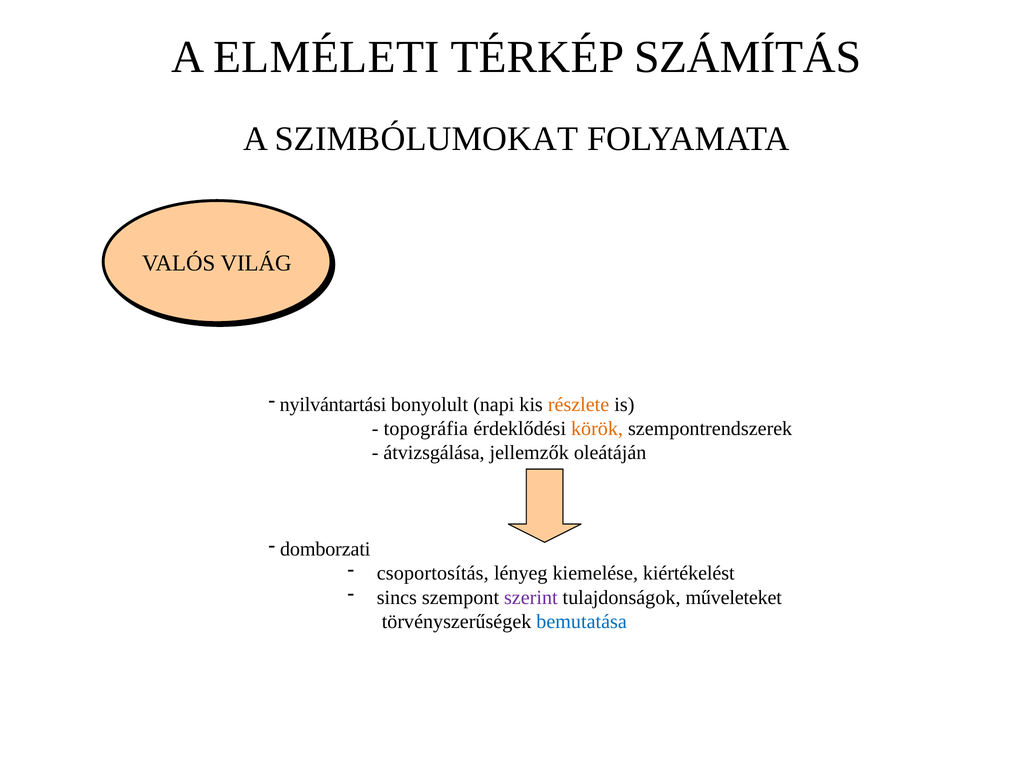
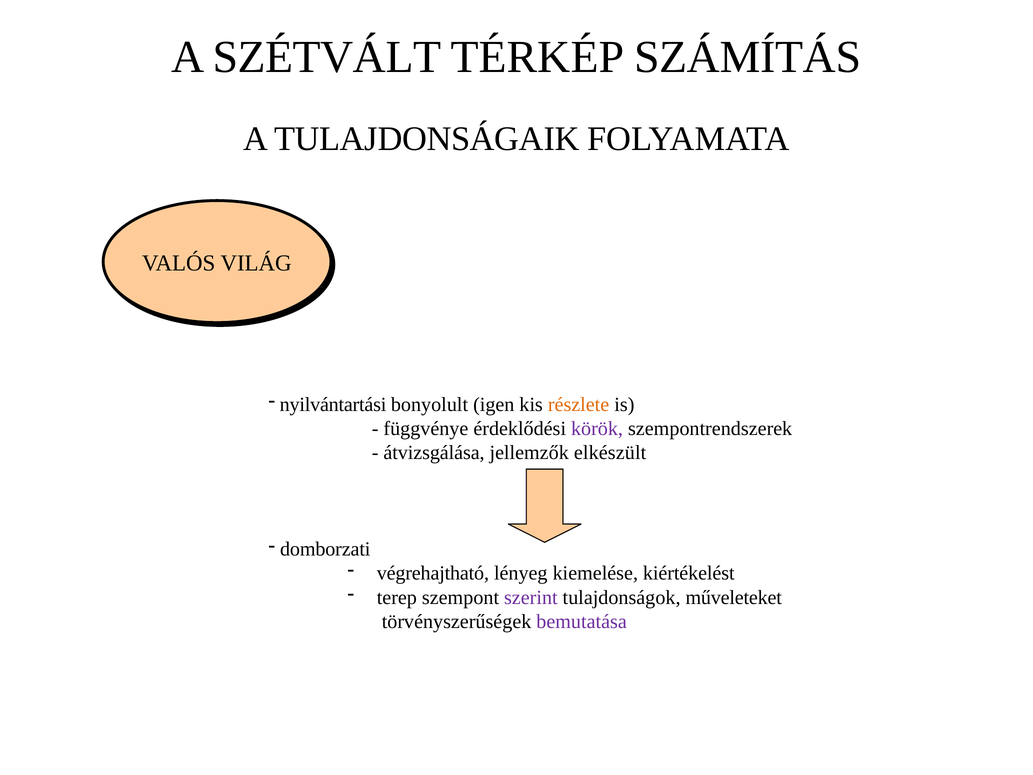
ELMÉLETI: ELMÉLETI -> SZÉTVÁLT
SZIMBÓLUMOKAT: SZIMBÓLUMOKAT -> TULAJDONSÁGAIK
napi: napi -> igen
topográfia: topográfia -> függvénye
körök colour: orange -> purple
oleátáján: oleátáján -> elkészült
csoportosítás: csoportosítás -> végrehajtható
sincs: sincs -> terep
bemutatása colour: blue -> purple
